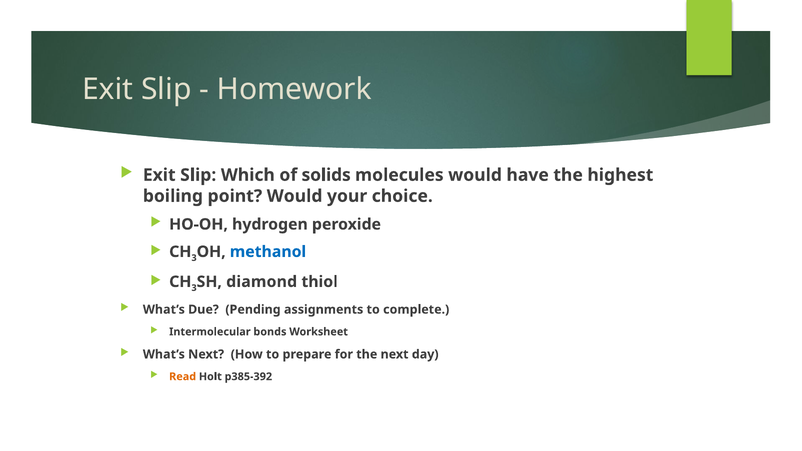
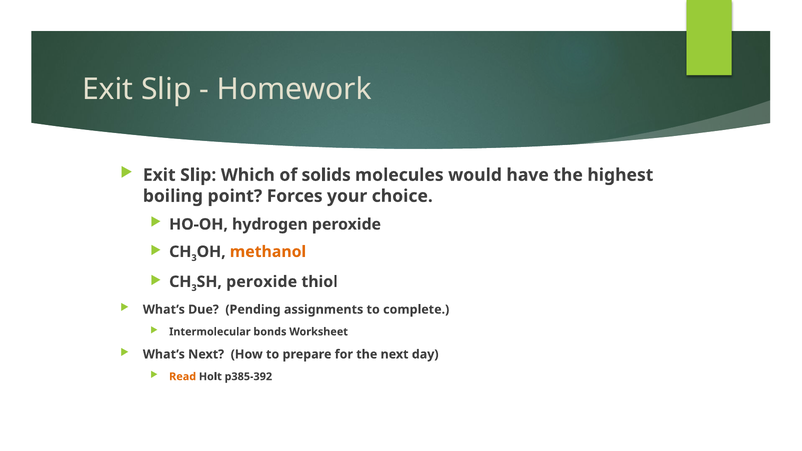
point Would: Would -> Forces
methanol colour: blue -> orange
diamond at (262, 282): diamond -> peroxide
